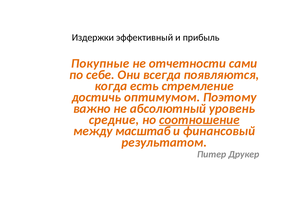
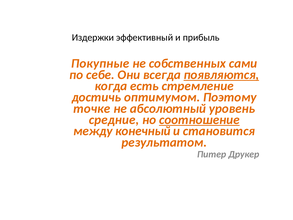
отчетности: отчетности -> собственных
появляются underline: none -> present
важно: важно -> точке
масштаб: масштаб -> конечный
финансовый: финансовый -> становится
